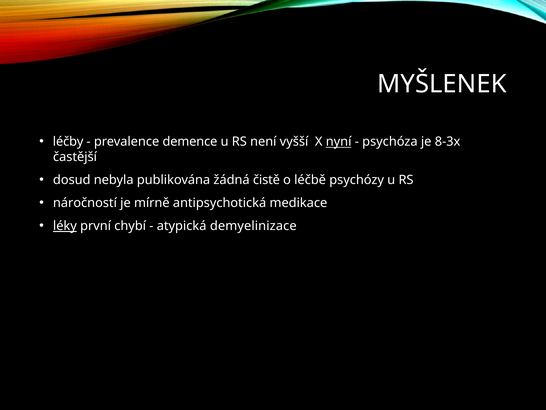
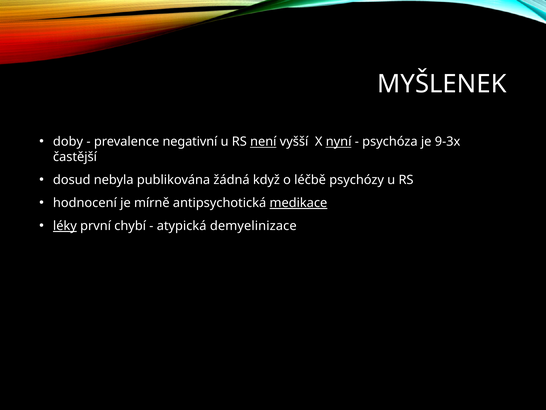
léčby: léčby -> doby
demence: demence -> negativní
není underline: none -> present
8-3x: 8-3x -> 9-3x
čistě: čistě -> když
náročností: náročností -> hodnocení
medikace underline: none -> present
